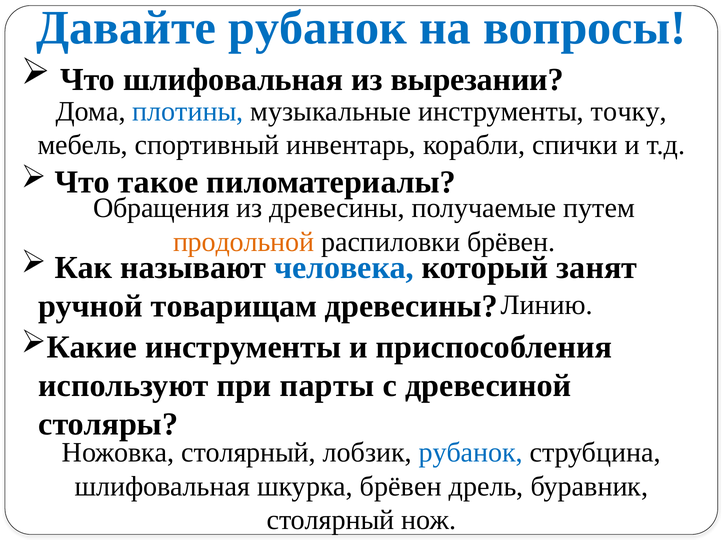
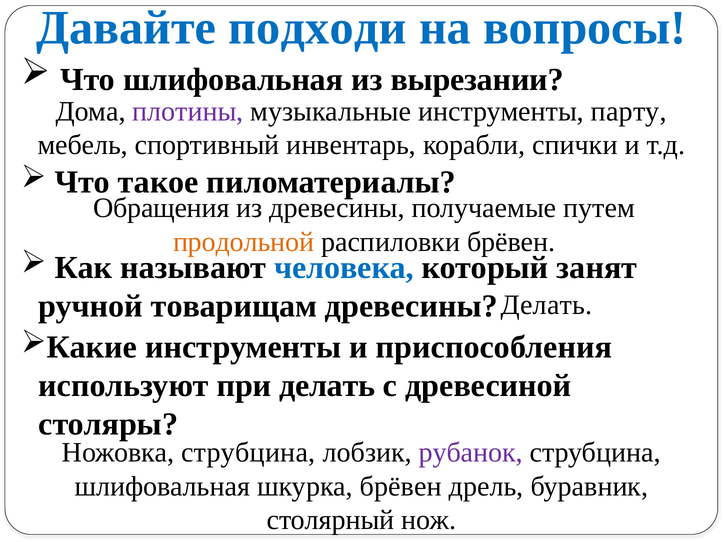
Давайте рубанок: рубанок -> подходи
плотины colour: blue -> purple
точку: точку -> парту
древесины Линию: Линию -> Делать
при парты: парты -> делать
Ножовка столярный: столярный -> струбцина
рубанок at (471, 453) colour: blue -> purple
